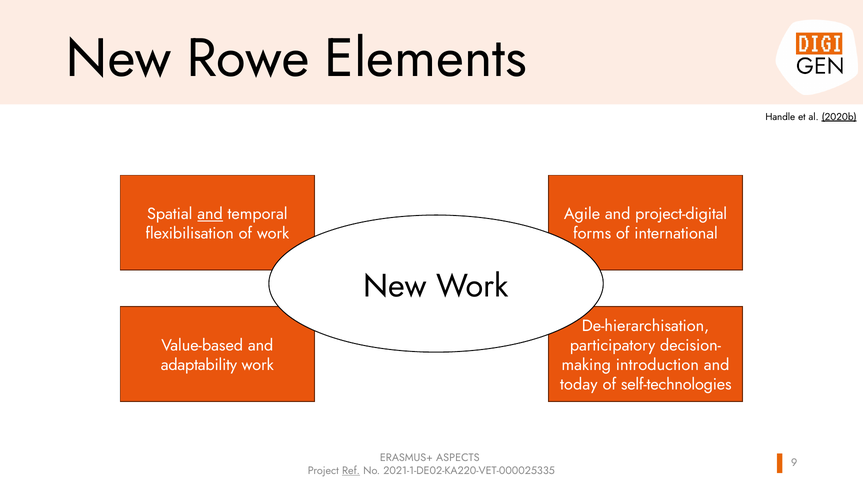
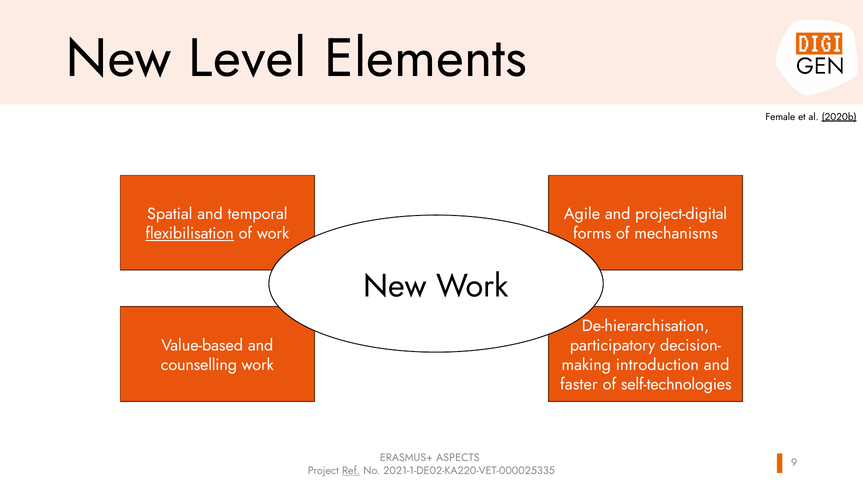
Rowe: Rowe -> Level
Handle: Handle -> Female
and at (210, 214) underline: present -> none
flexibilisation underline: none -> present
international: international -> mechanisms
adaptability: adaptability -> counselling
today: today -> faster
